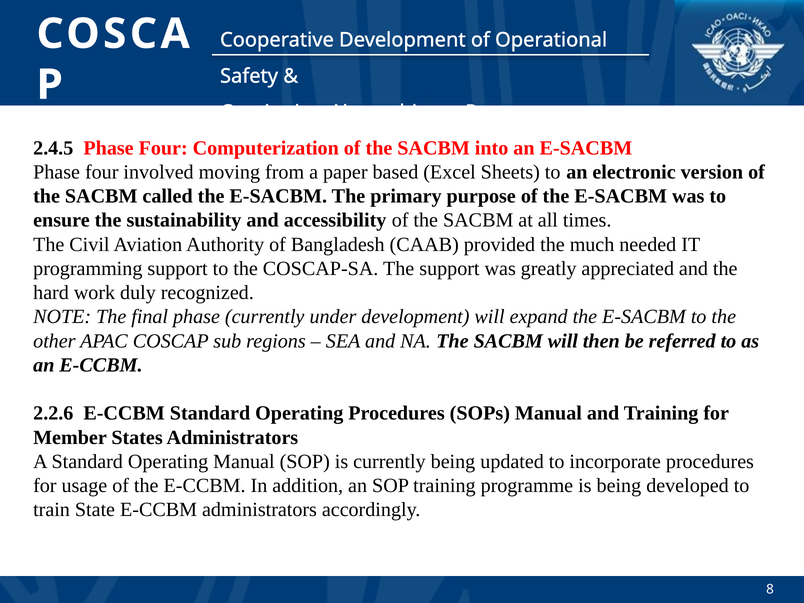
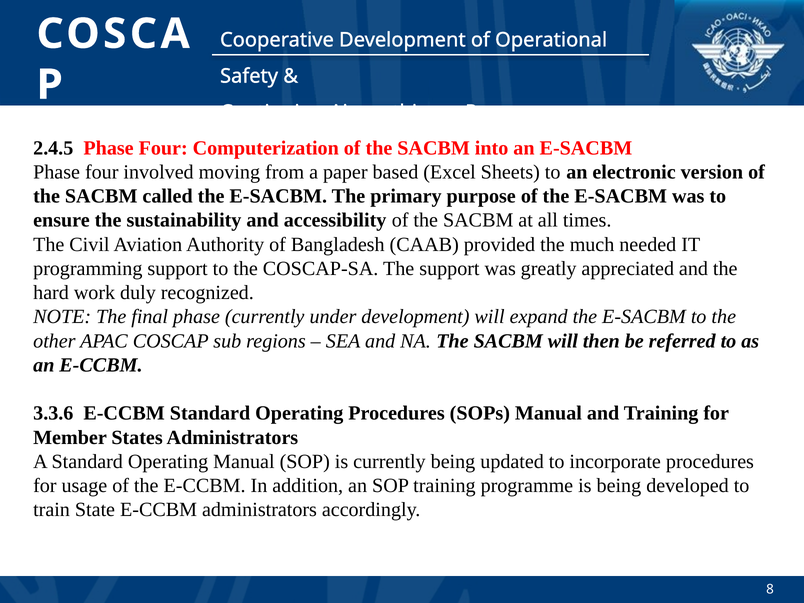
2.2.6: 2.2.6 -> 3.3.6
